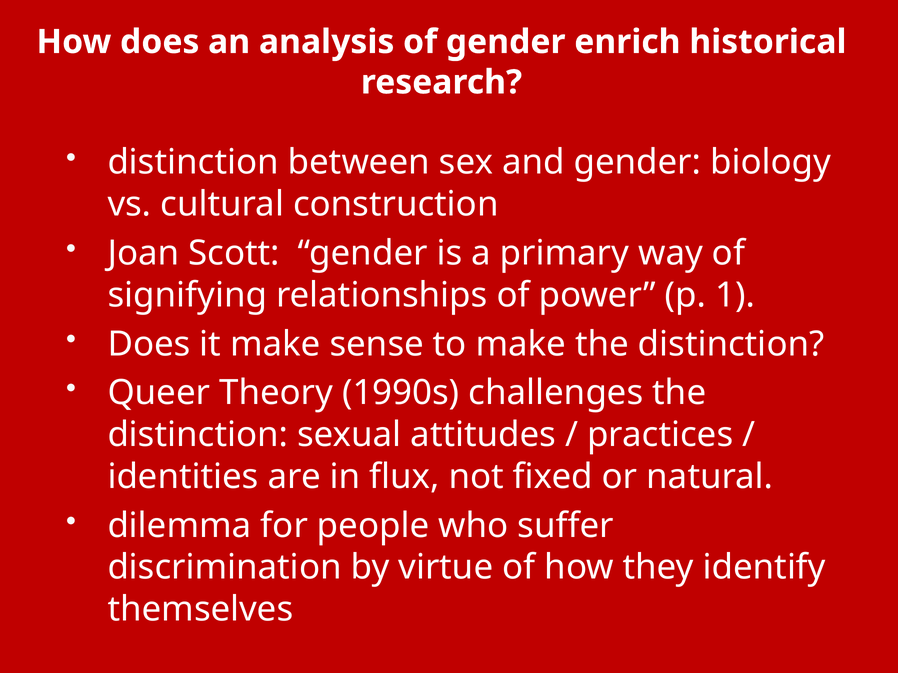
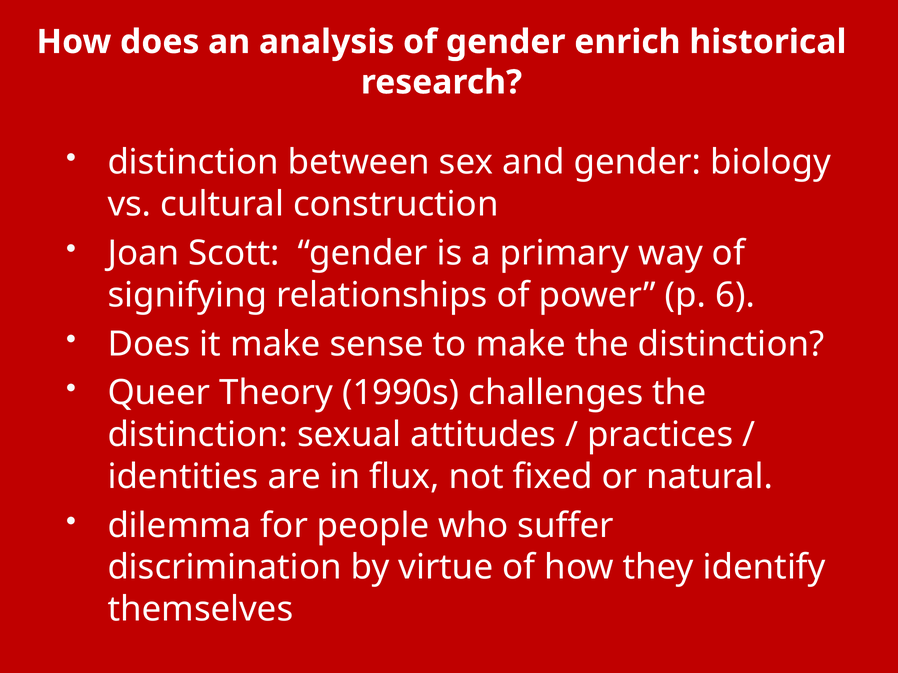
1: 1 -> 6
